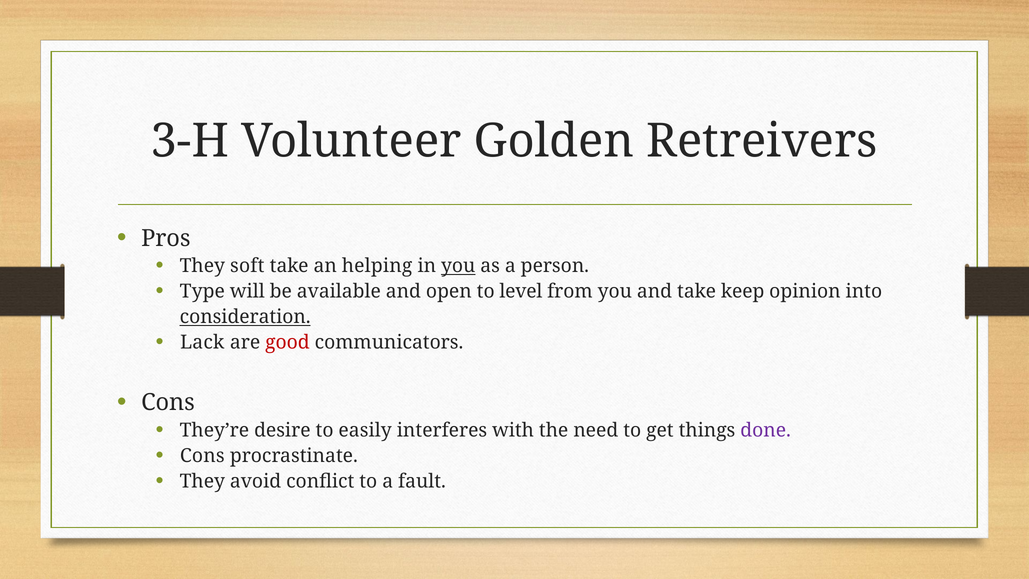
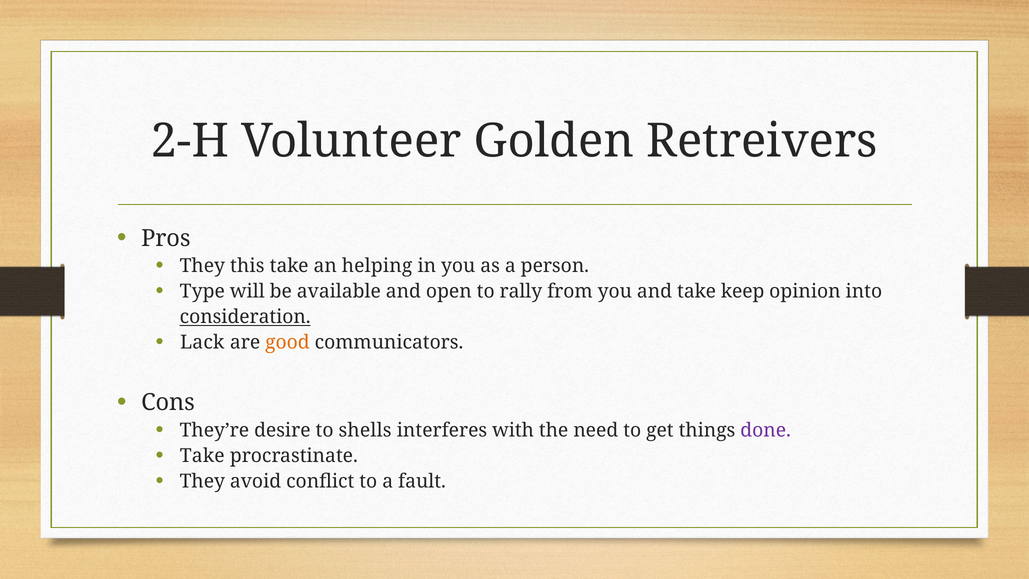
3-H: 3-H -> 2-H
soft: soft -> this
you at (458, 266) underline: present -> none
level: level -> rally
good colour: red -> orange
easily: easily -> shells
Cons at (202, 456): Cons -> Take
